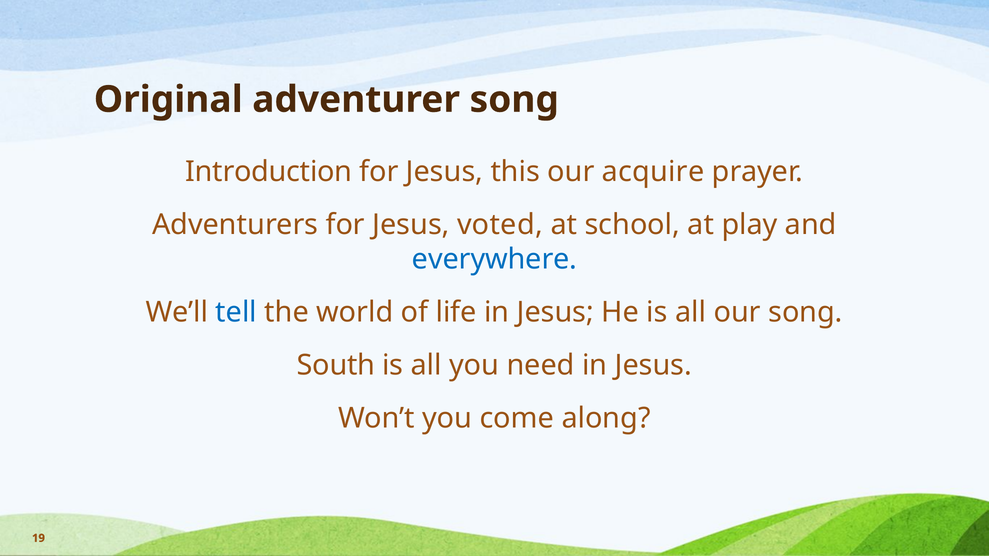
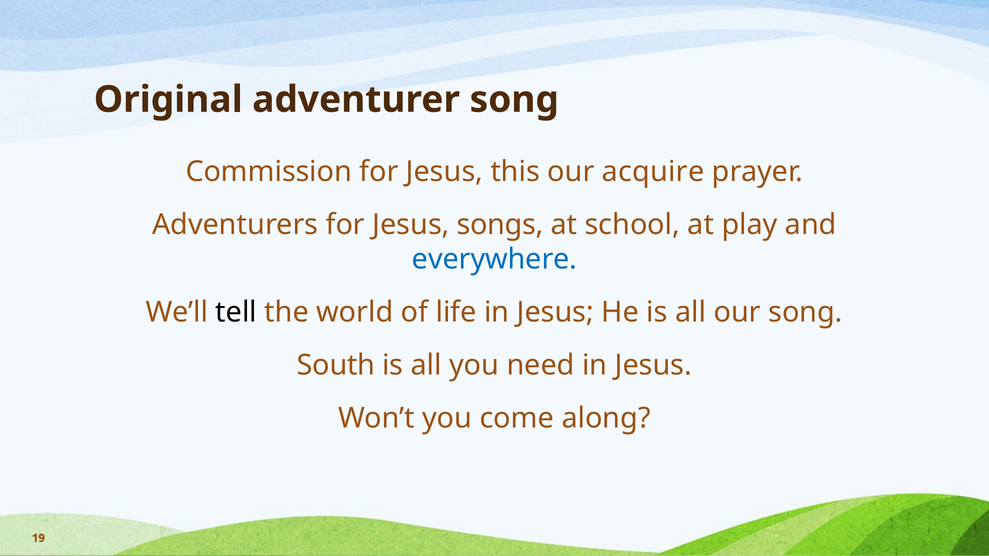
Introduction: Introduction -> Commission
voted: voted -> songs
tell colour: blue -> black
